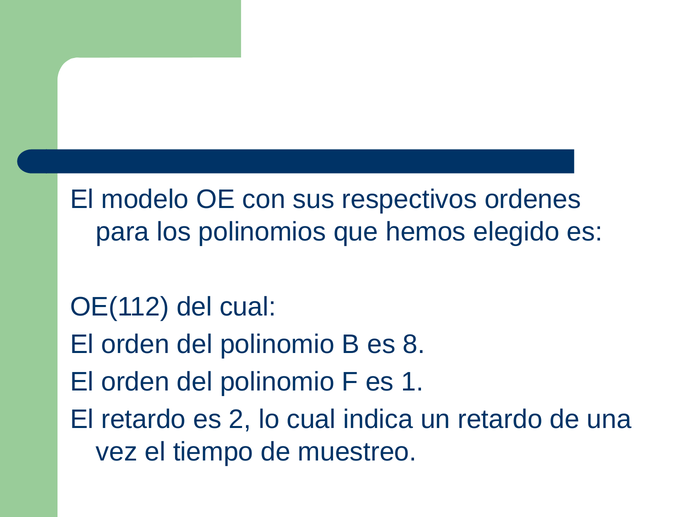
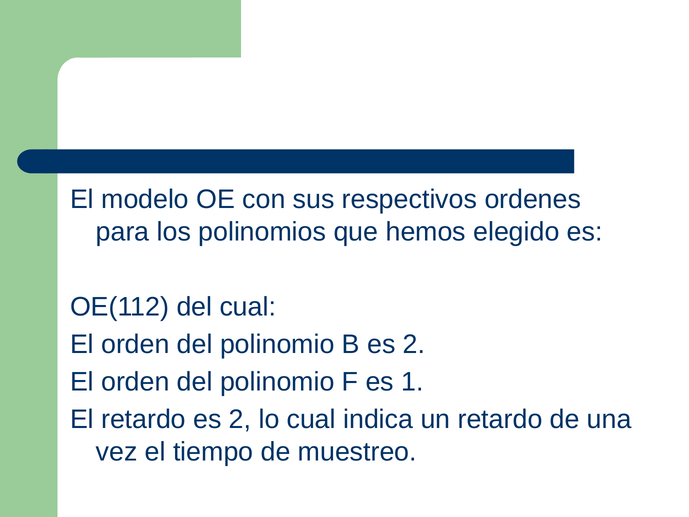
B es 8: 8 -> 2
